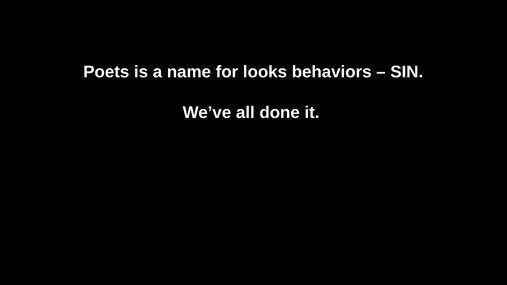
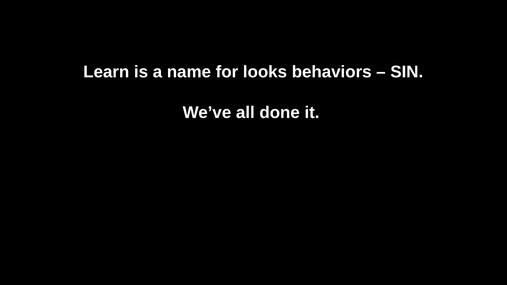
Poets: Poets -> Learn
